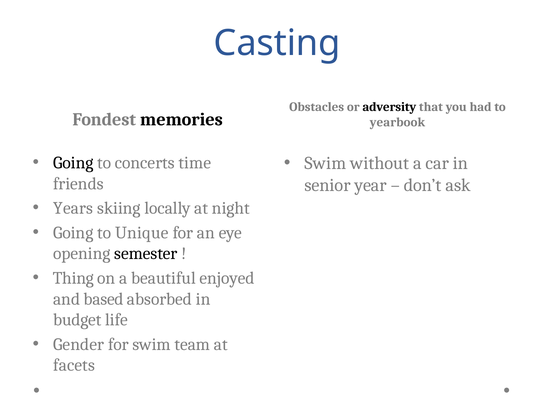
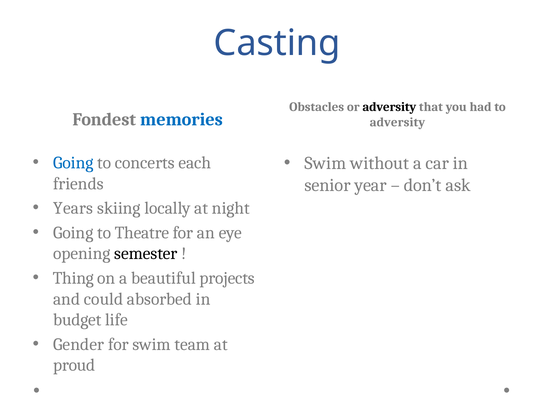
memories colour: black -> blue
yearbook at (397, 122): yearbook -> adversity
Going at (73, 163) colour: black -> blue
time: time -> each
Unique: Unique -> Theatre
enjoyed: enjoyed -> projects
based: based -> could
facets: facets -> proud
